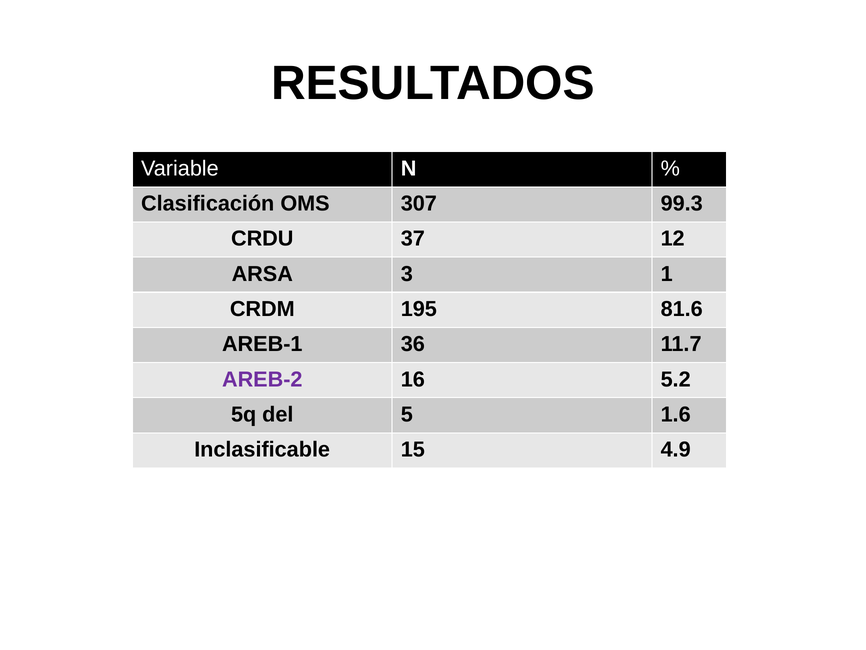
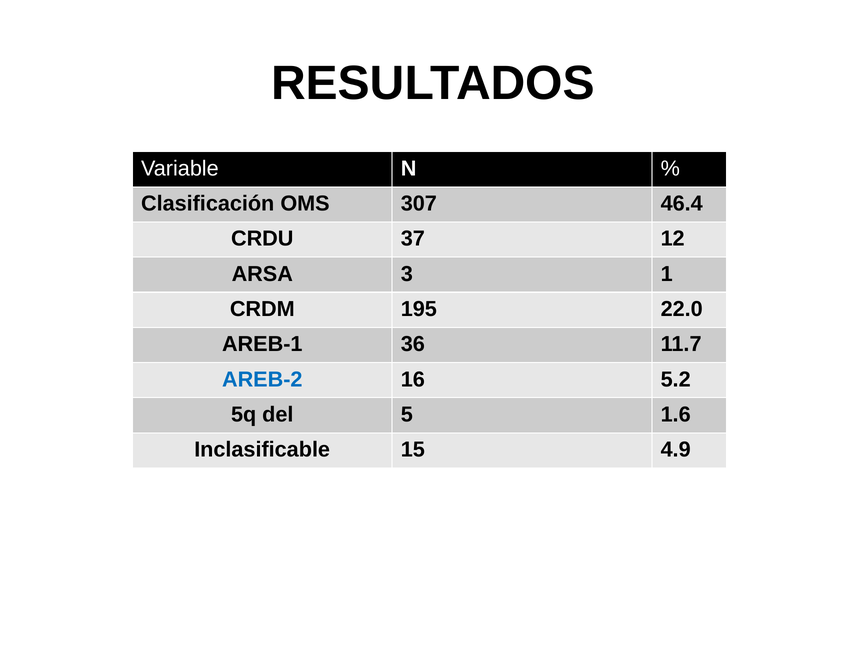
99.3: 99.3 -> 46.4
81.6: 81.6 -> 22.0
AREB-2 colour: purple -> blue
